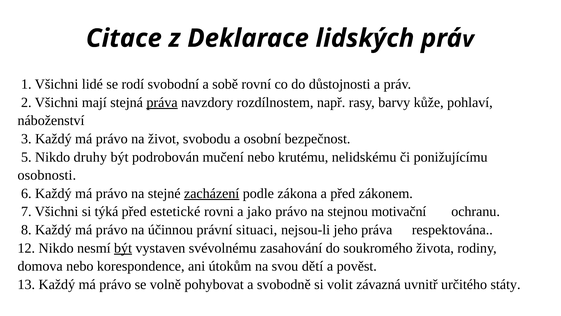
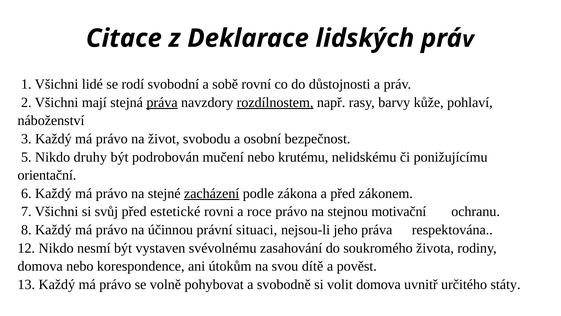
rozdílnostem underline: none -> present
osobnosti: osobnosti -> orientační
týká: týká -> svůj
jako: jako -> roce
být at (123, 248) underline: present -> none
dětí: dětí -> dítě
volit závazná: závazná -> domova
